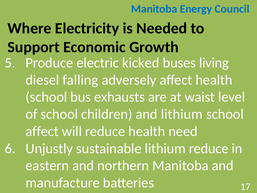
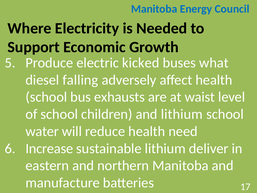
living: living -> what
affect at (42, 131): affect -> water
Unjustly: Unjustly -> Increase
lithium reduce: reduce -> deliver
